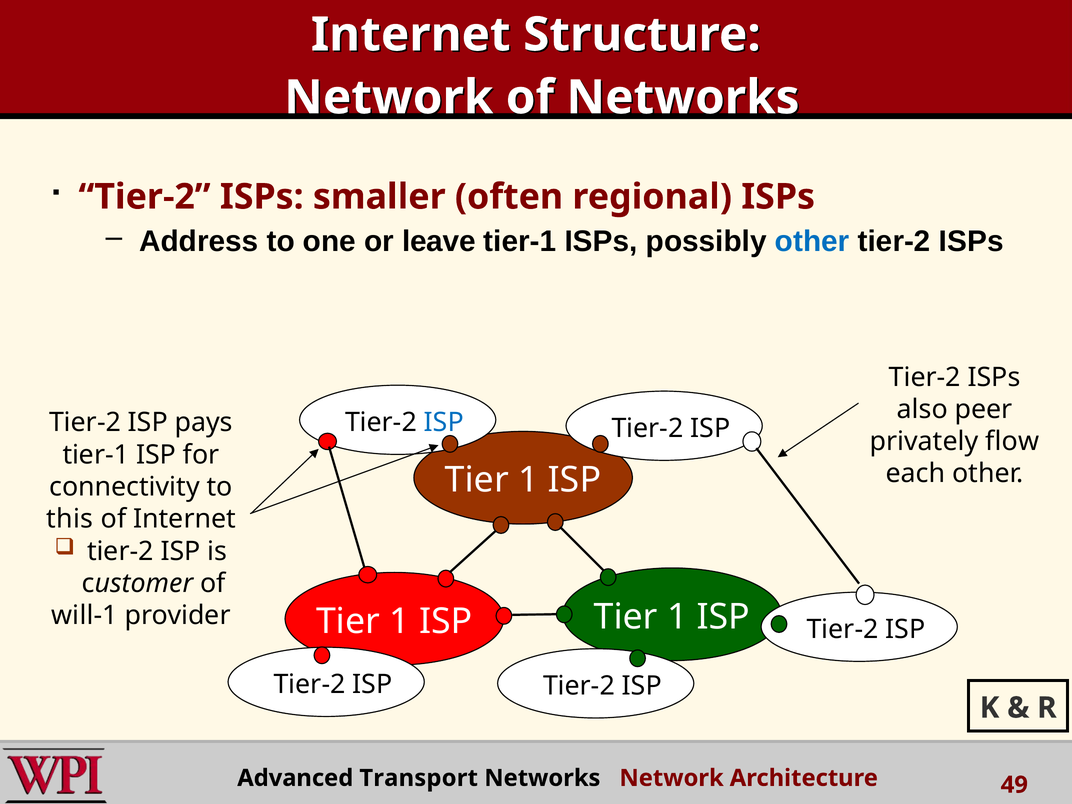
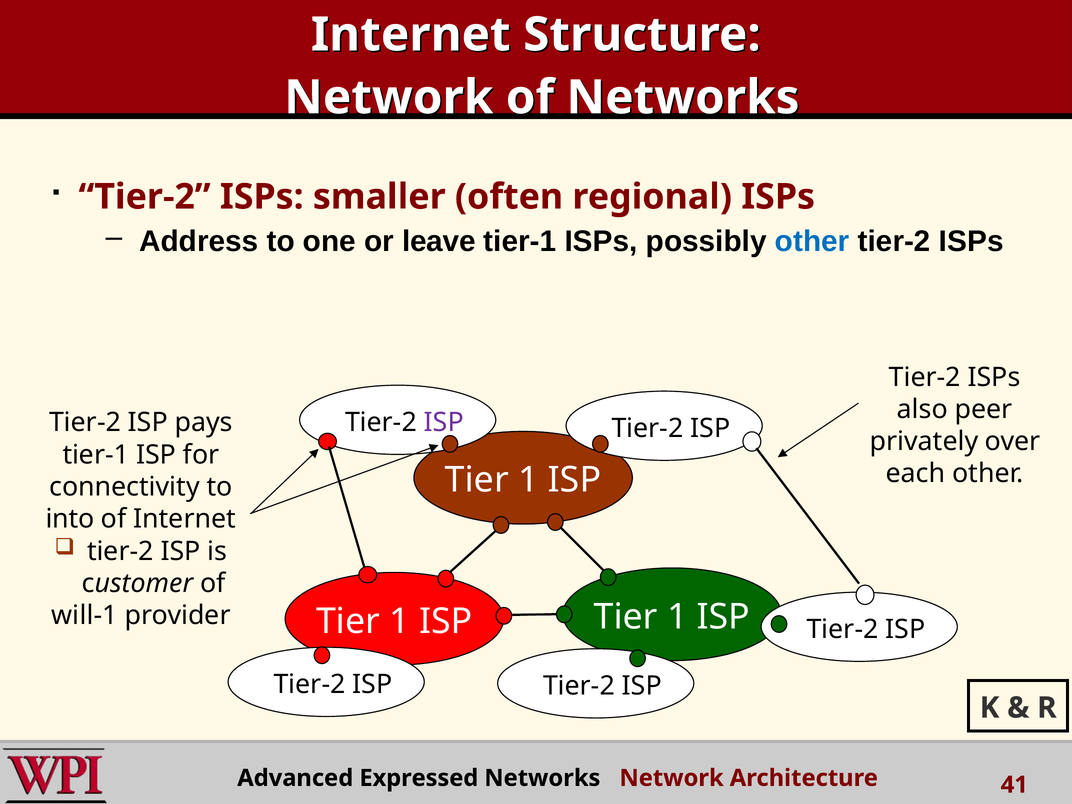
ISP at (444, 422) colour: blue -> purple
flow: flow -> over
this: this -> into
Transport: Transport -> Expressed
49: 49 -> 41
